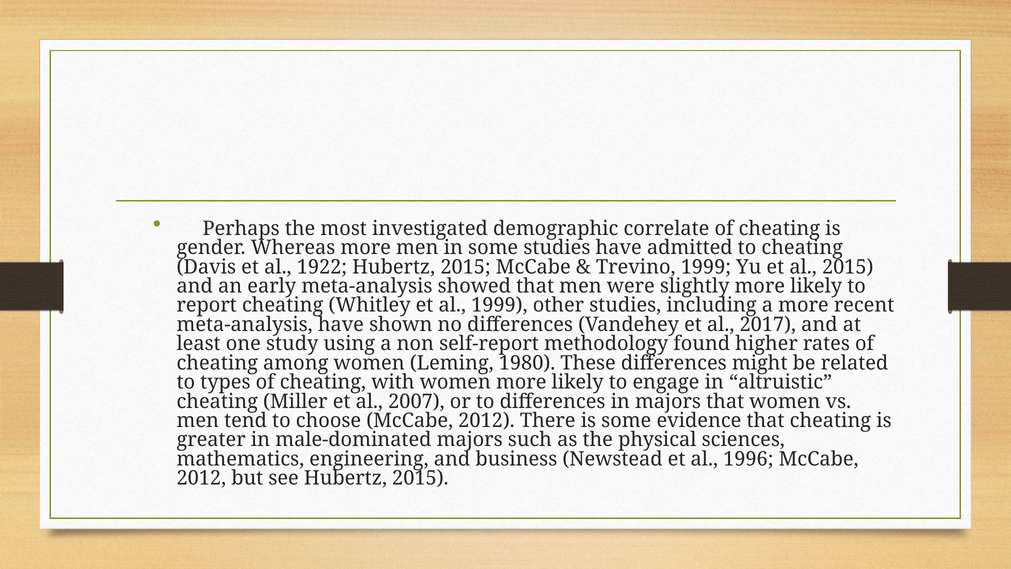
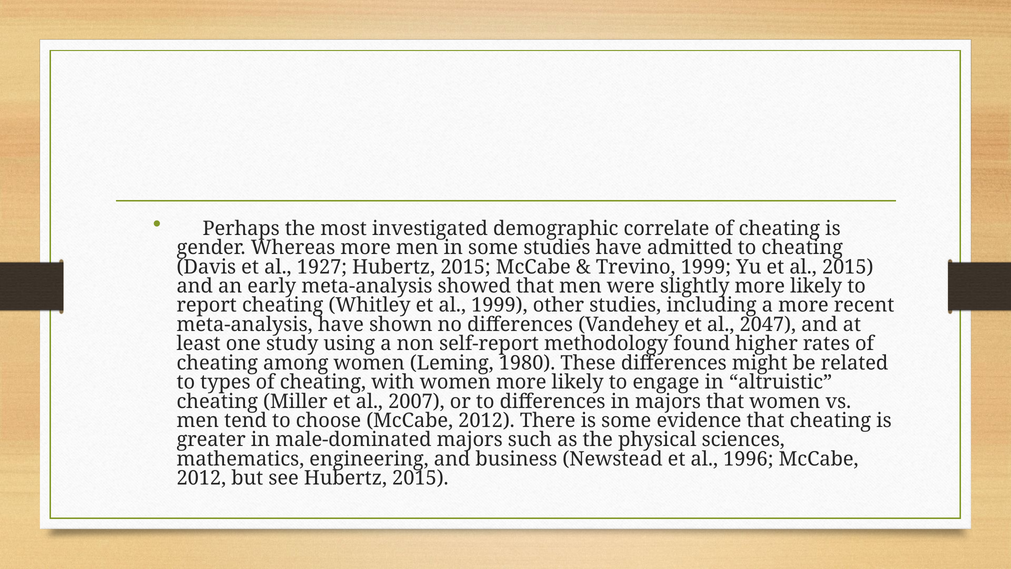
1922: 1922 -> 1927
2017: 2017 -> 2047
